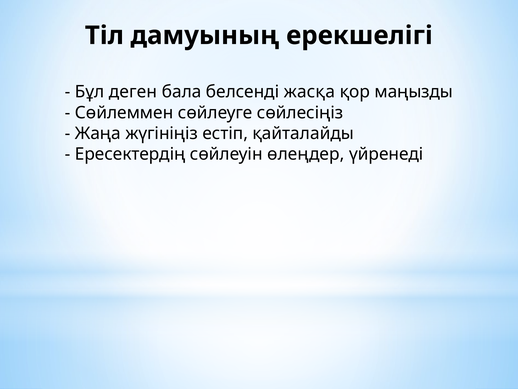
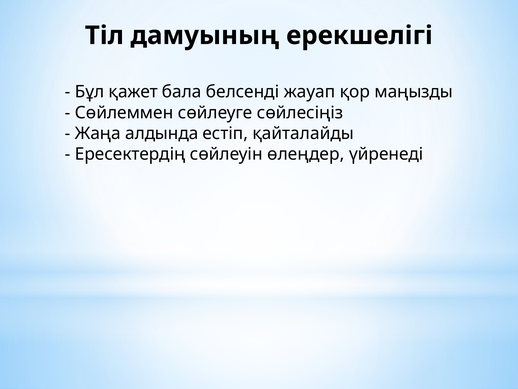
деген: деген -> қажет
жасқа: жасқа -> жауап
жүгініңіз: жүгініңіз -> алдында
